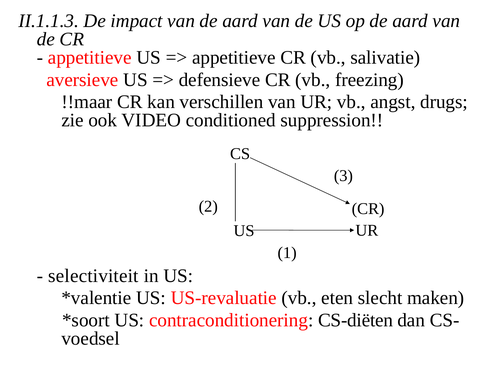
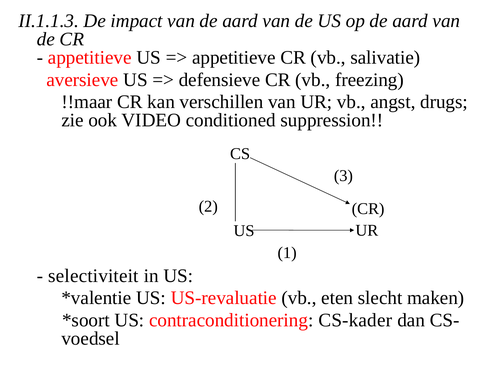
CS-diëten: CS-diëten -> CS-kader
